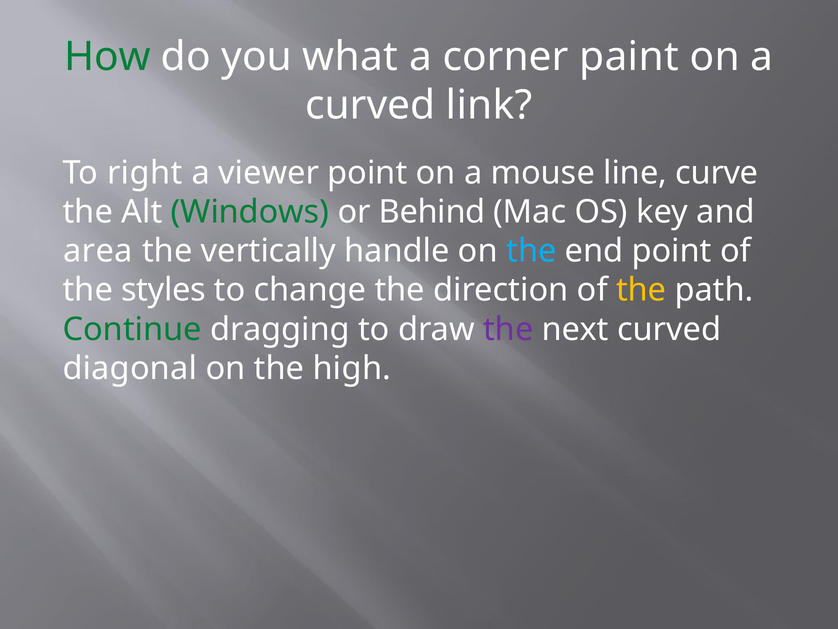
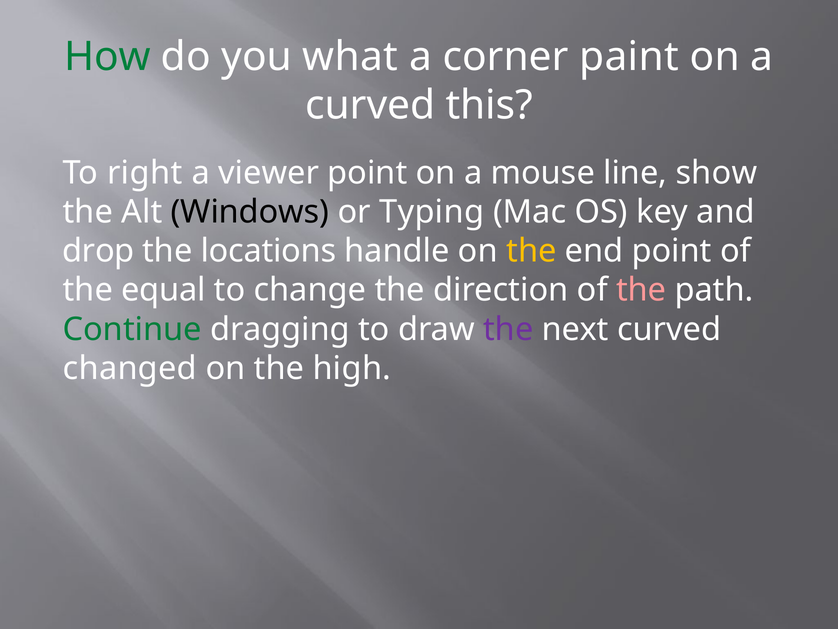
link: link -> this
curve: curve -> show
Windows colour: green -> black
Behind: Behind -> Typing
area: area -> drop
vertically: vertically -> locations
the at (531, 251) colour: light blue -> yellow
styles: styles -> equal
the at (641, 290) colour: yellow -> pink
diagonal: diagonal -> changed
